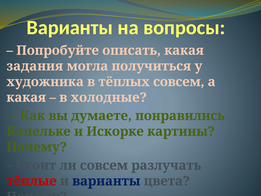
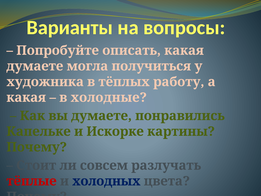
задания at (35, 66): задания -> думаете
тёплых совсем: совсем -> работу
и варианты: варианты -> холодных
